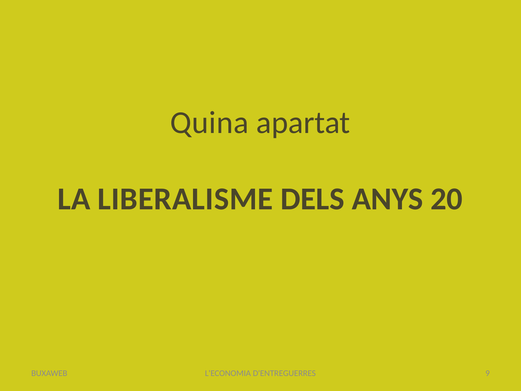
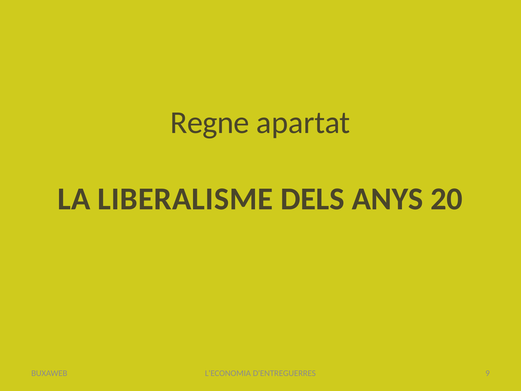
Quina: Quina -> Regne
